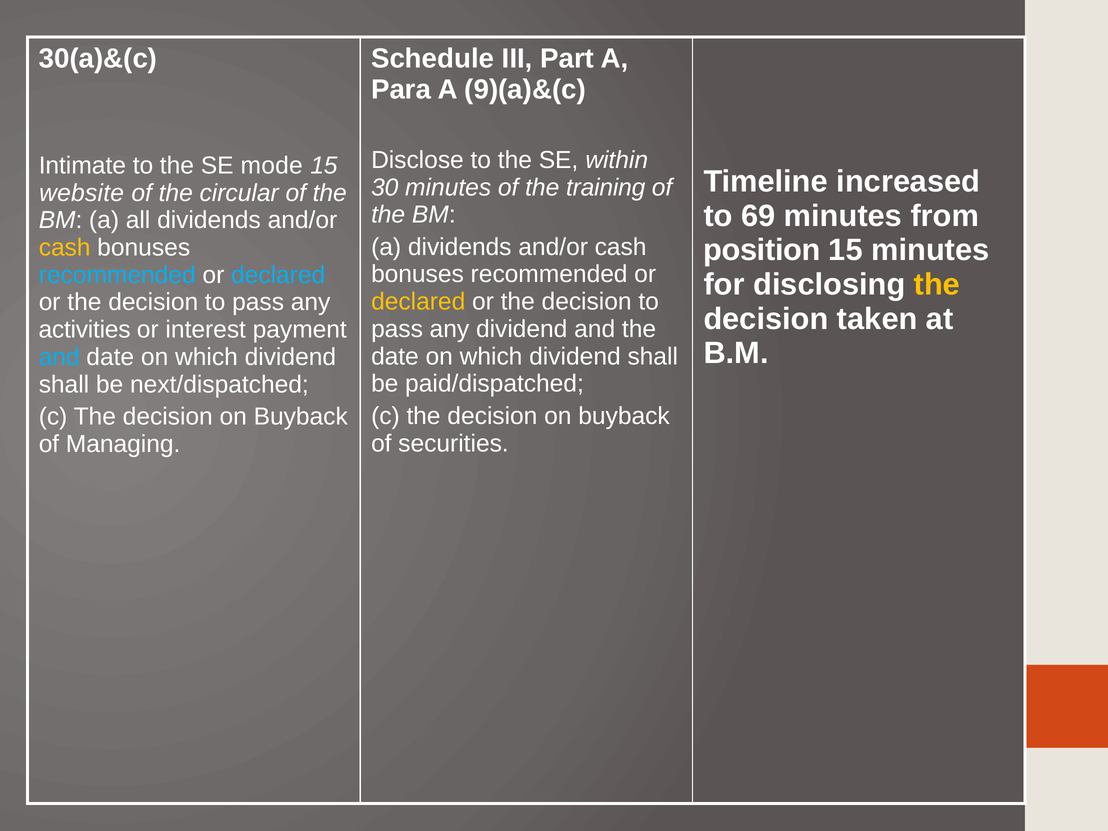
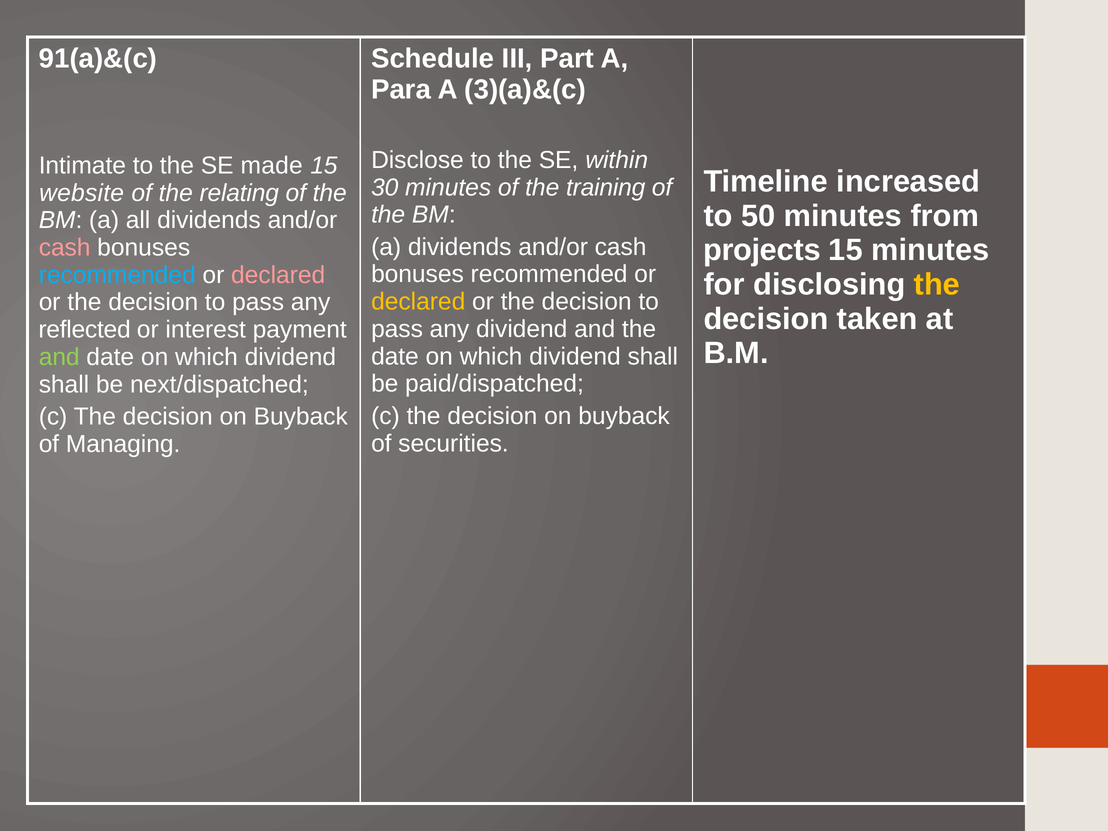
30(a)&(c: 30(a)&(c -> 91(a)&(c
9)(a)&(c: 9)(a)&(c -> 3)(a)&(c
mode: mode -> made
circular: circular -> relating
69: 69 -> 50
position: position -> projects
cash at (65, 248) colour: yellow -> pink
declared at (278, 275) colour: light blue -> pink
activities: activities -> reflected
and at (59, 357) colour: light blue -> light green
